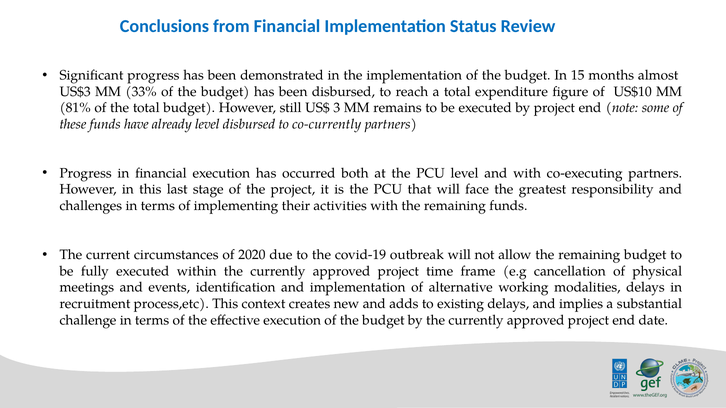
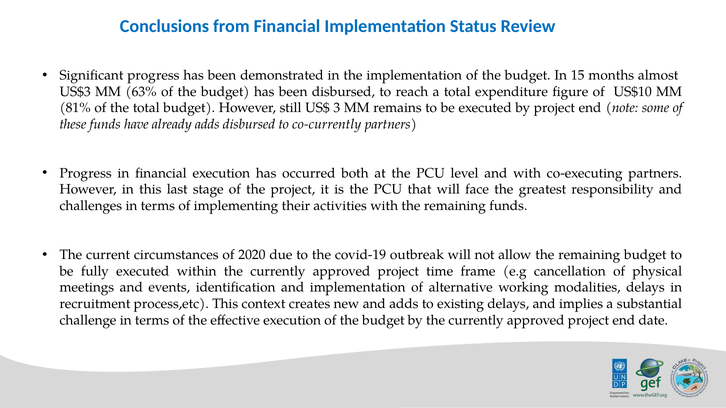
33%: 33% -> 63%
already level: level -> adds
